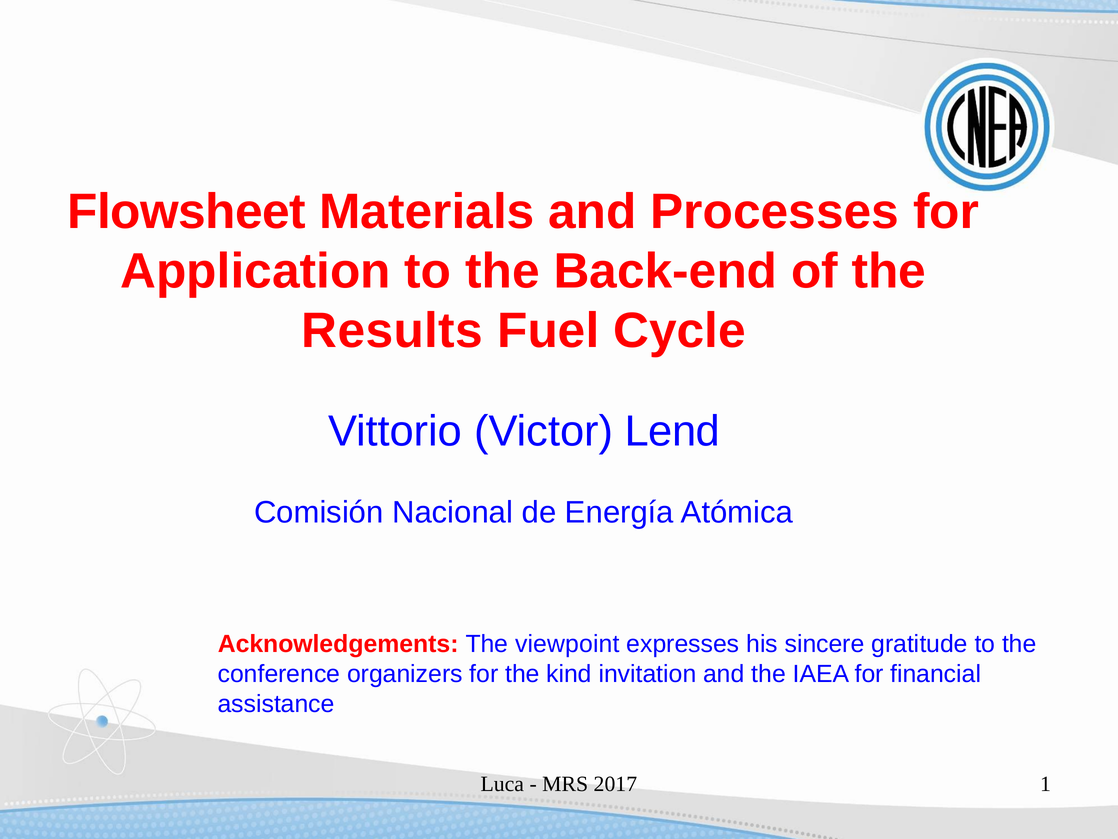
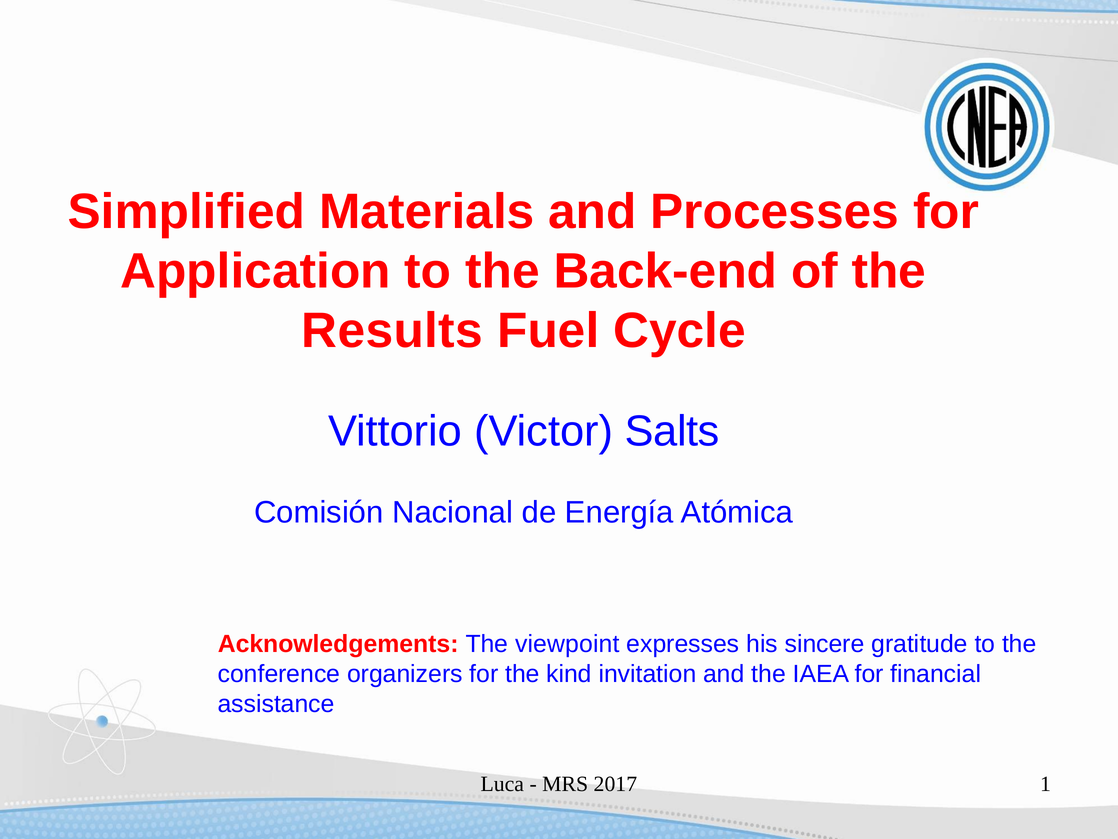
Flowsheet: Flowsheet -> Simplified
Lend: Lend -> Salts
